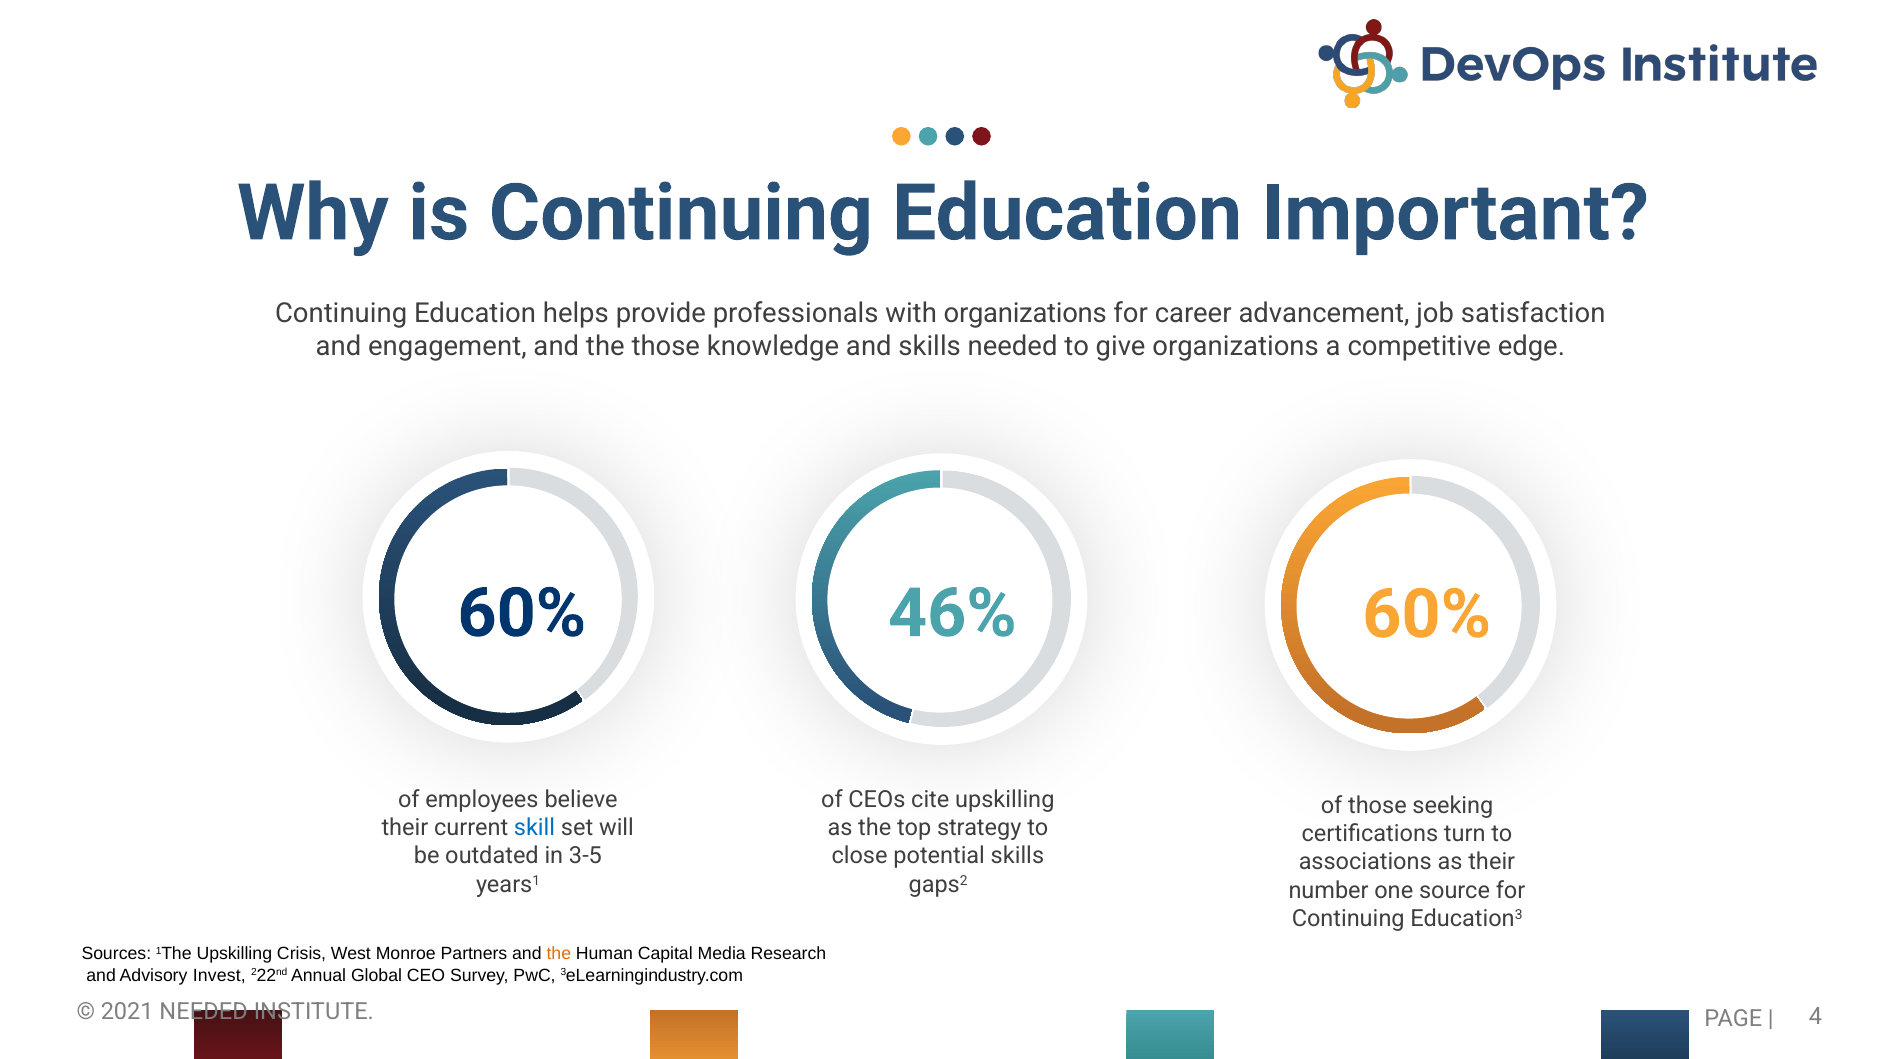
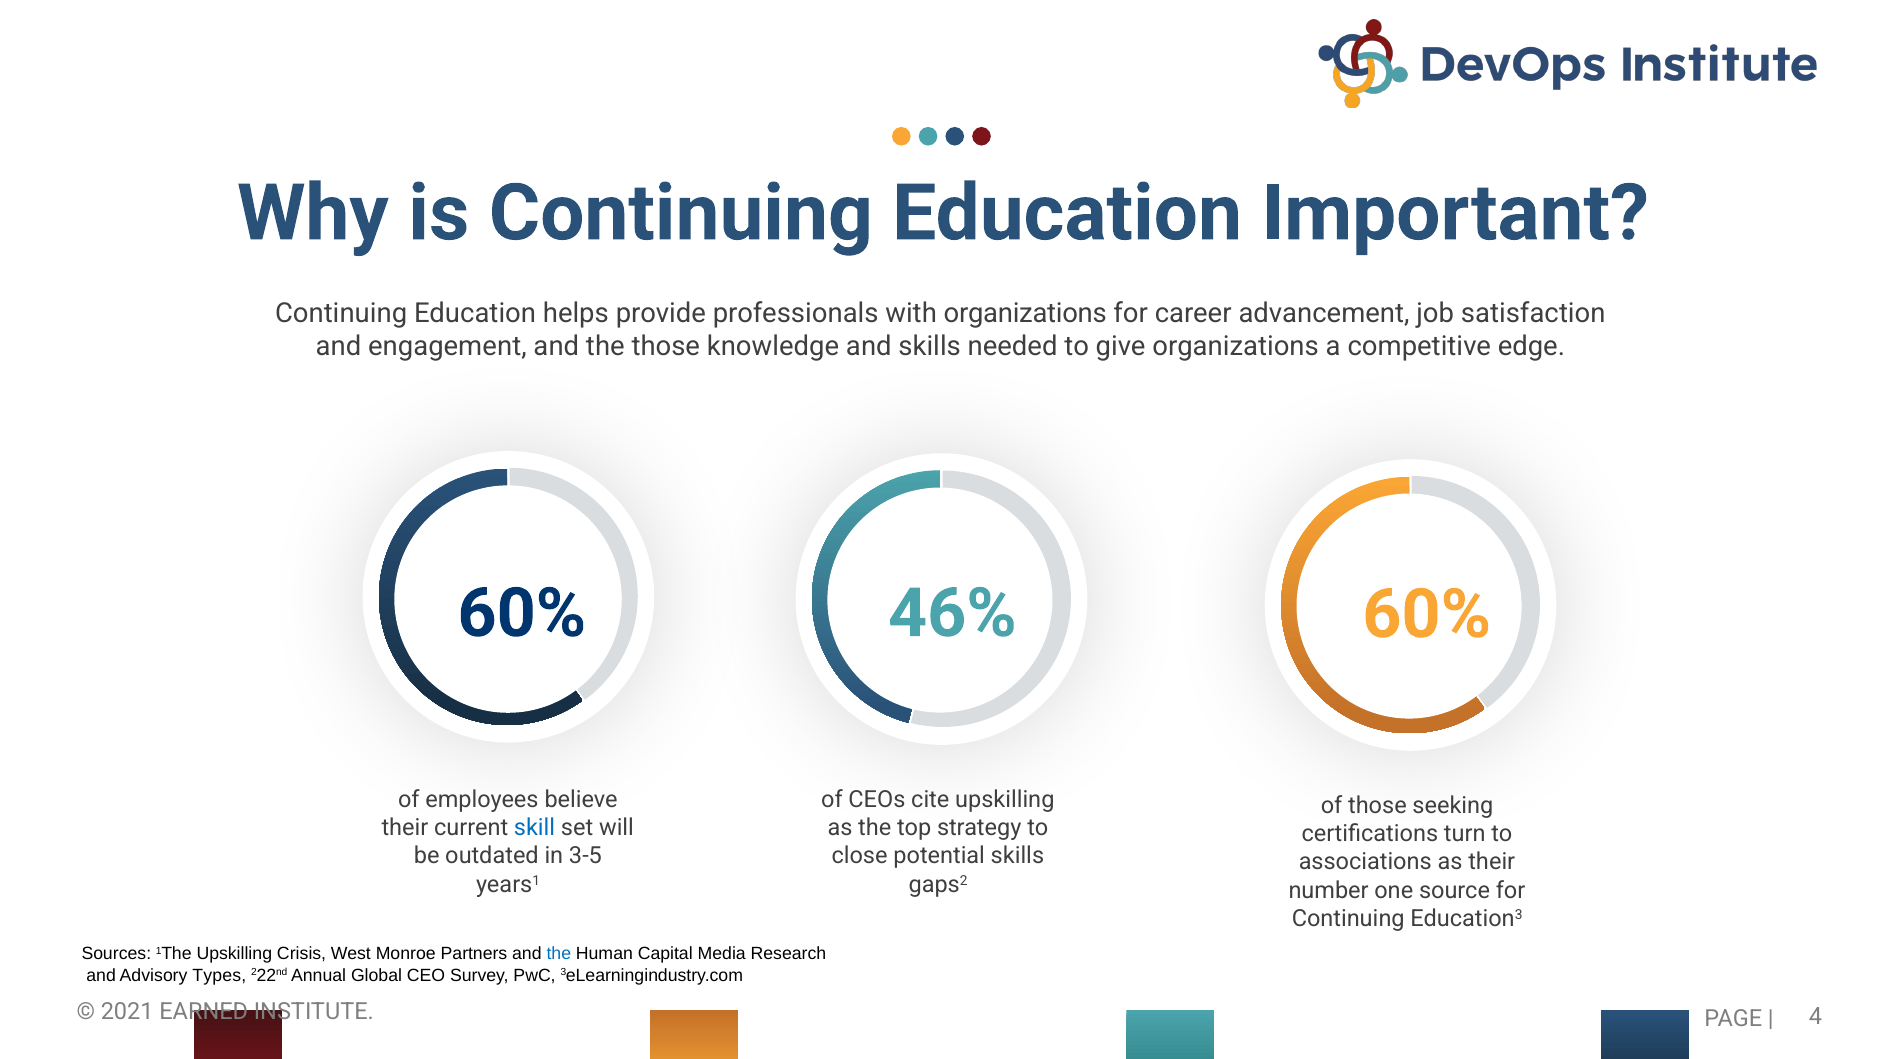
the at (559, 954) colour: orange -> blue
Invest: Invest -> Types
2021 NEEDED: NEEDED -> EARNED
